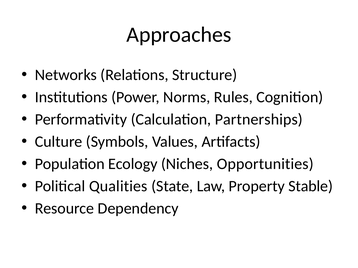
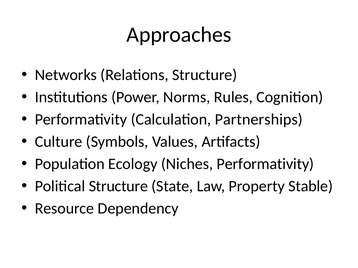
Niches Opportunities: Opportunities -> Performativity
Political Qualities: Qualities -> Structure
